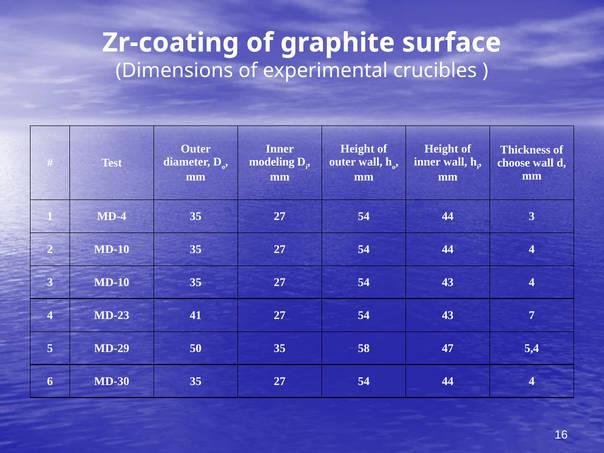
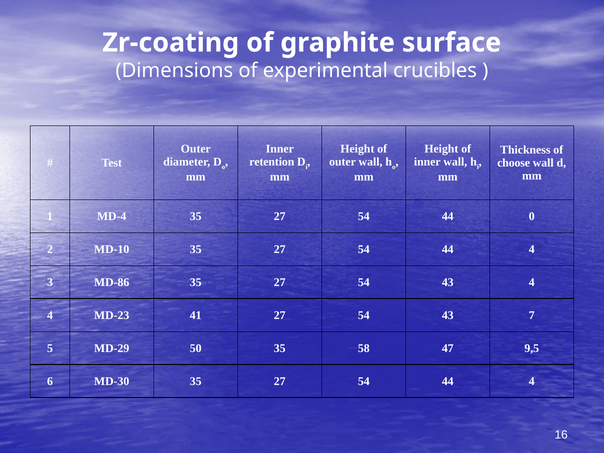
modeling: modeling -> retention
44 3: 3 -> 0
3 MD-10: MD-10 -> MD-86
5,4: 5,4 -> 9,5
